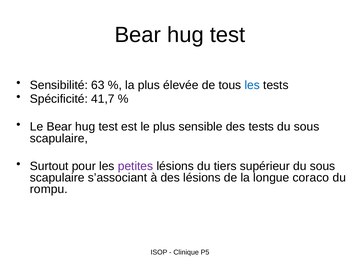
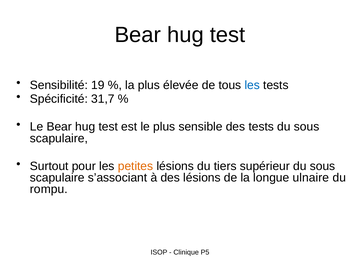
63: 63 -> 19
41,7: 41,7 -> 31,7
petites colour: purple -> orange
coraco: coraco -> ulnaire
